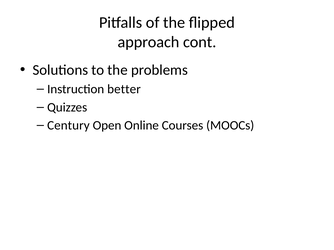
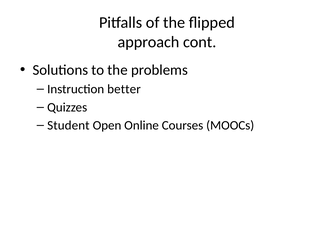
Century: Century -> Student
